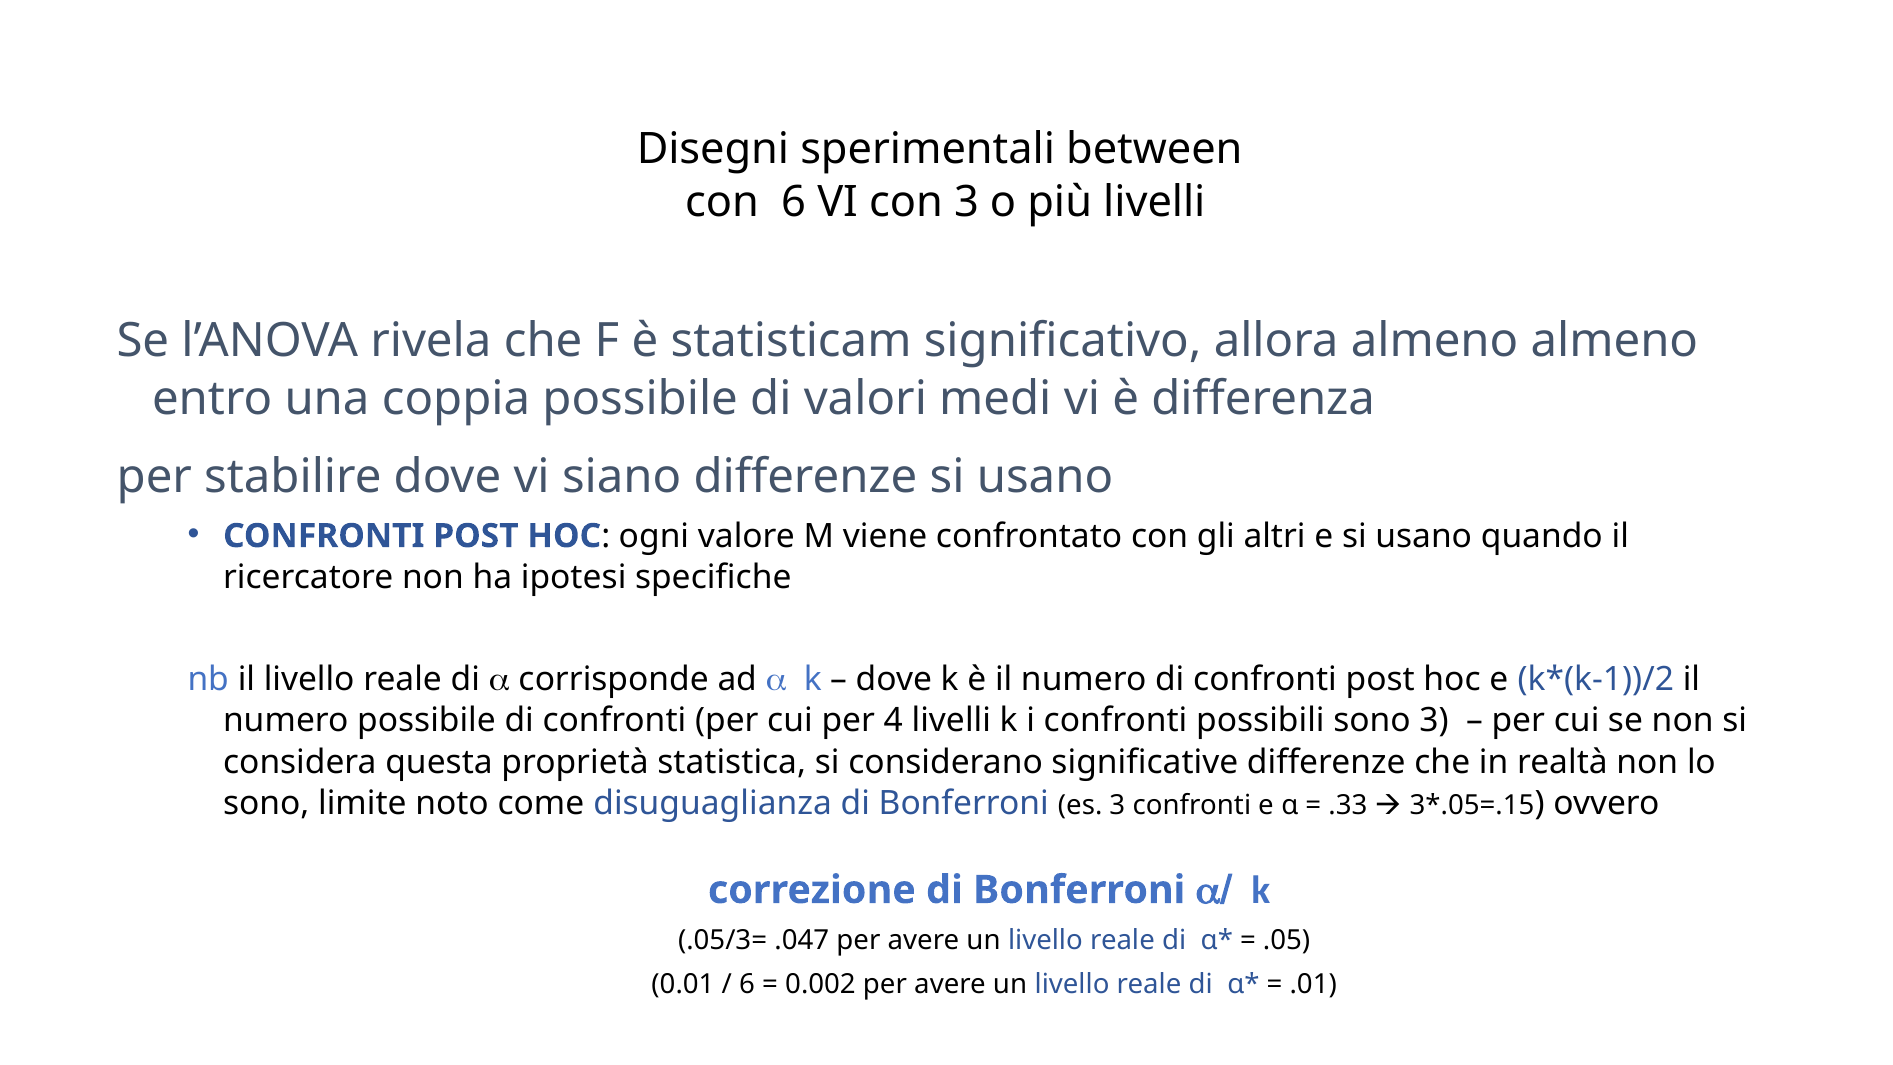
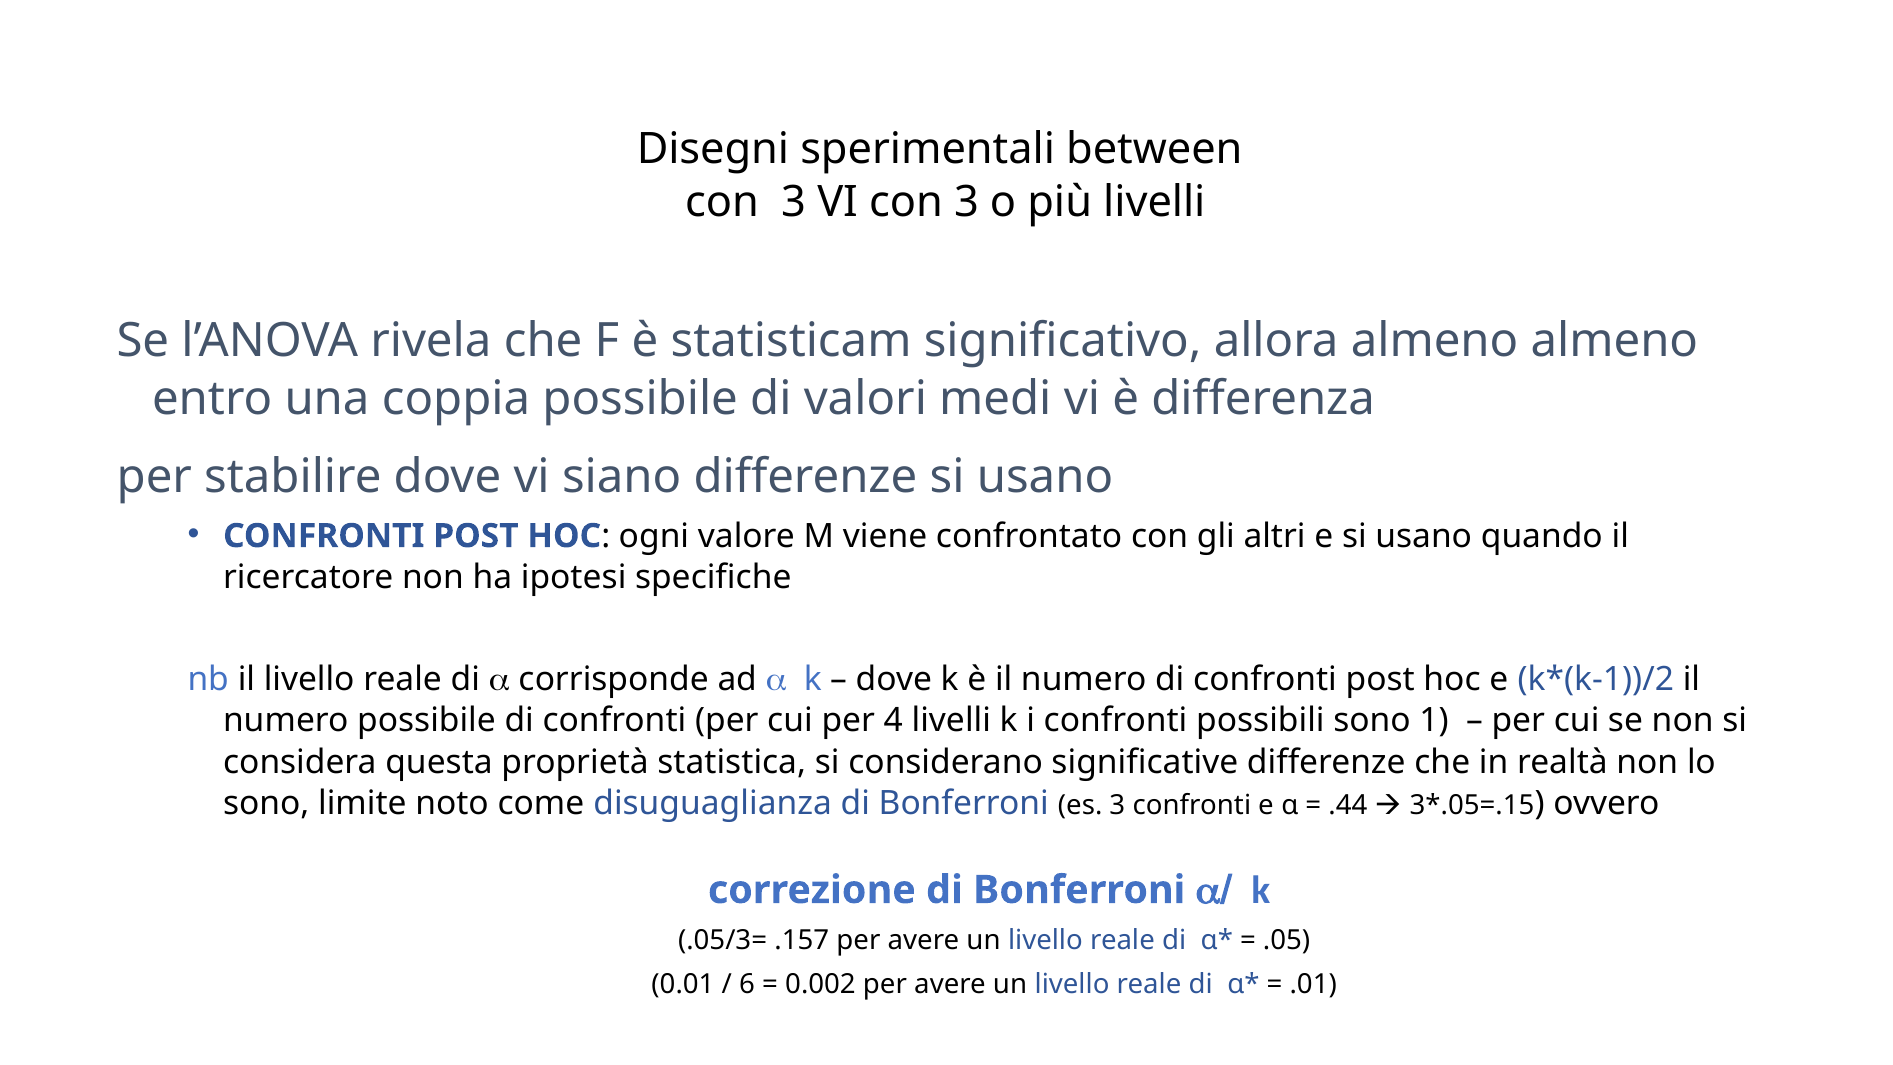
6 at (794, 203): 6 -> 3
sono 3: 3 -> 1
.33: .33 -> .44
.047: .047 -> .157
